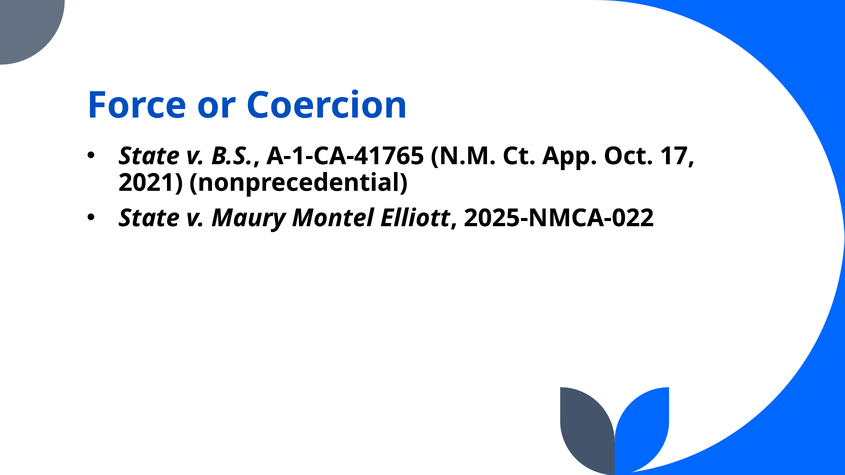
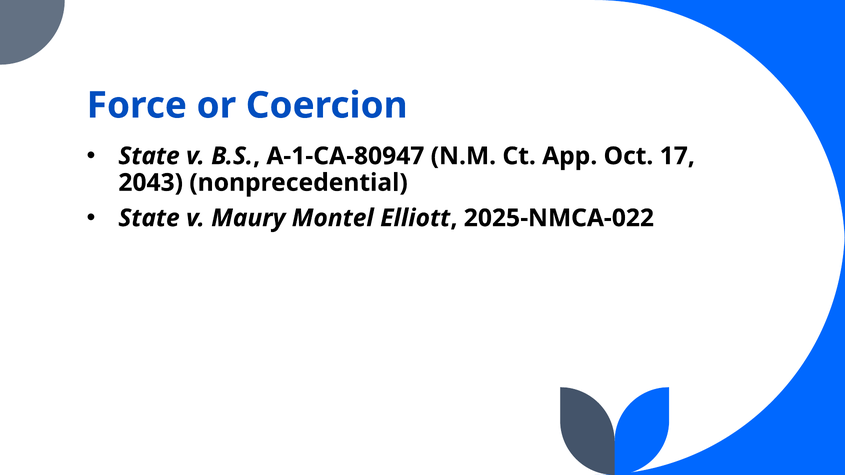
A-1-CA-41765: A-1-CA-41765 -> A-1-CA-80947
2021: 2021 -> 2043
